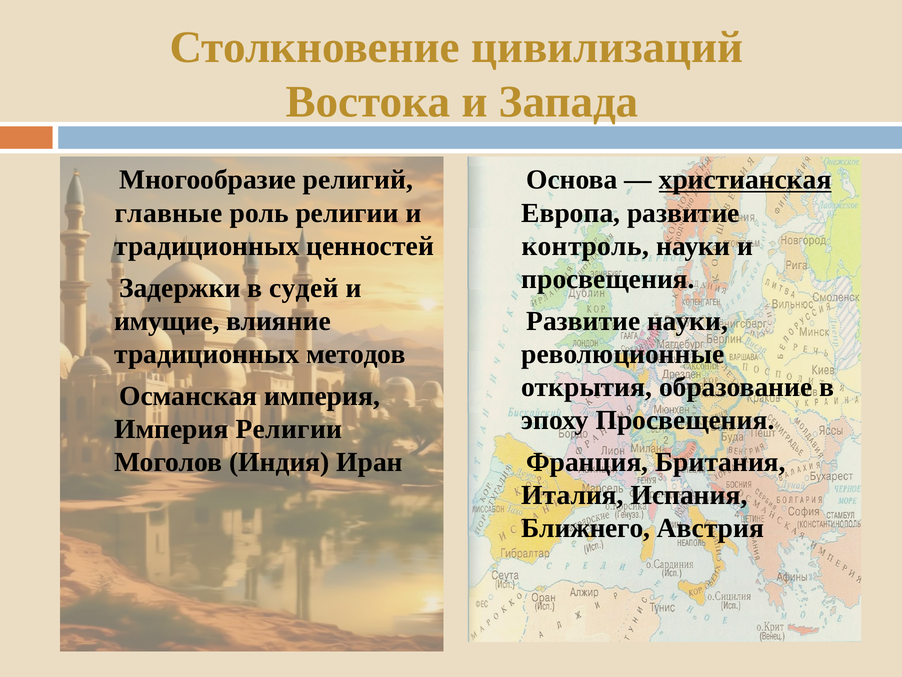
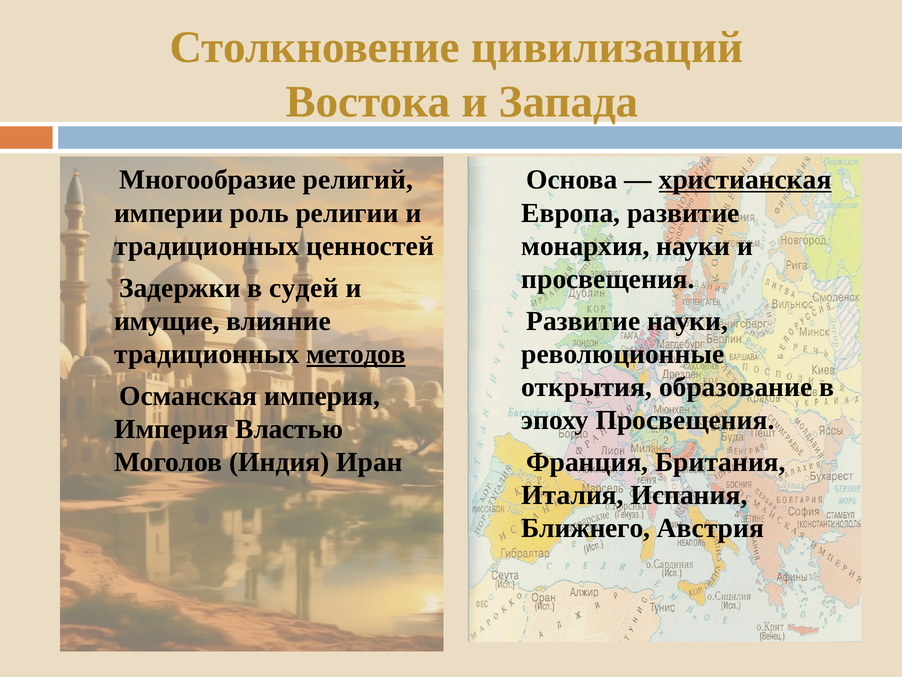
главные: главные -> империи
контроль: контроль -> монархия
методов underline: none -> present
Империя Религии: Религии -> Властью
